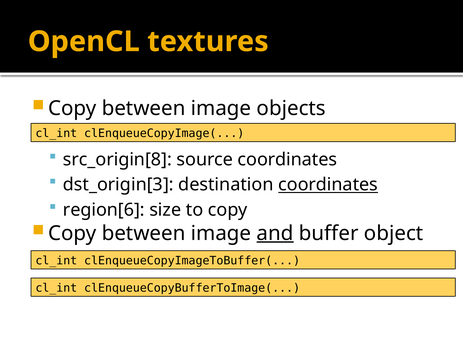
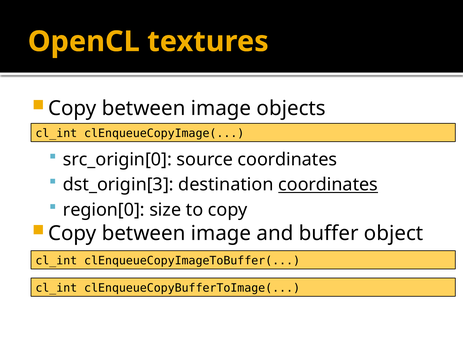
src_origin[8: src_origin[8 -> src_origin[0
region[6: region[6 -> region[0
and underline: present -> none
